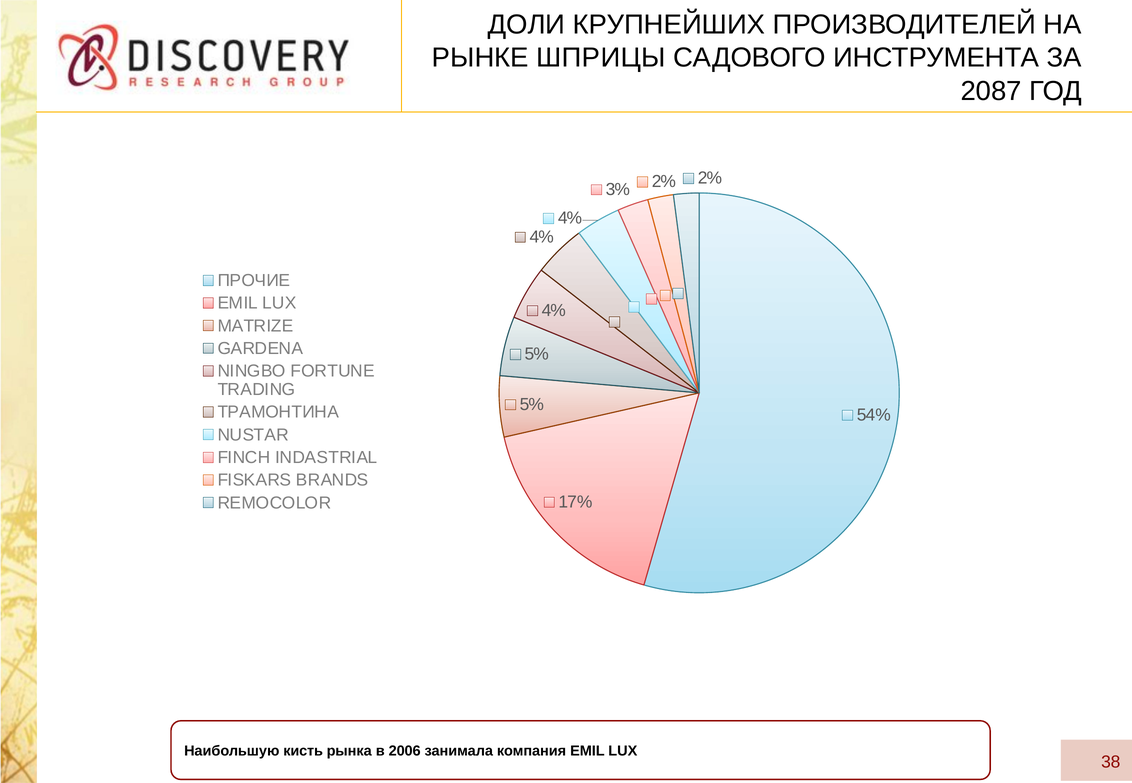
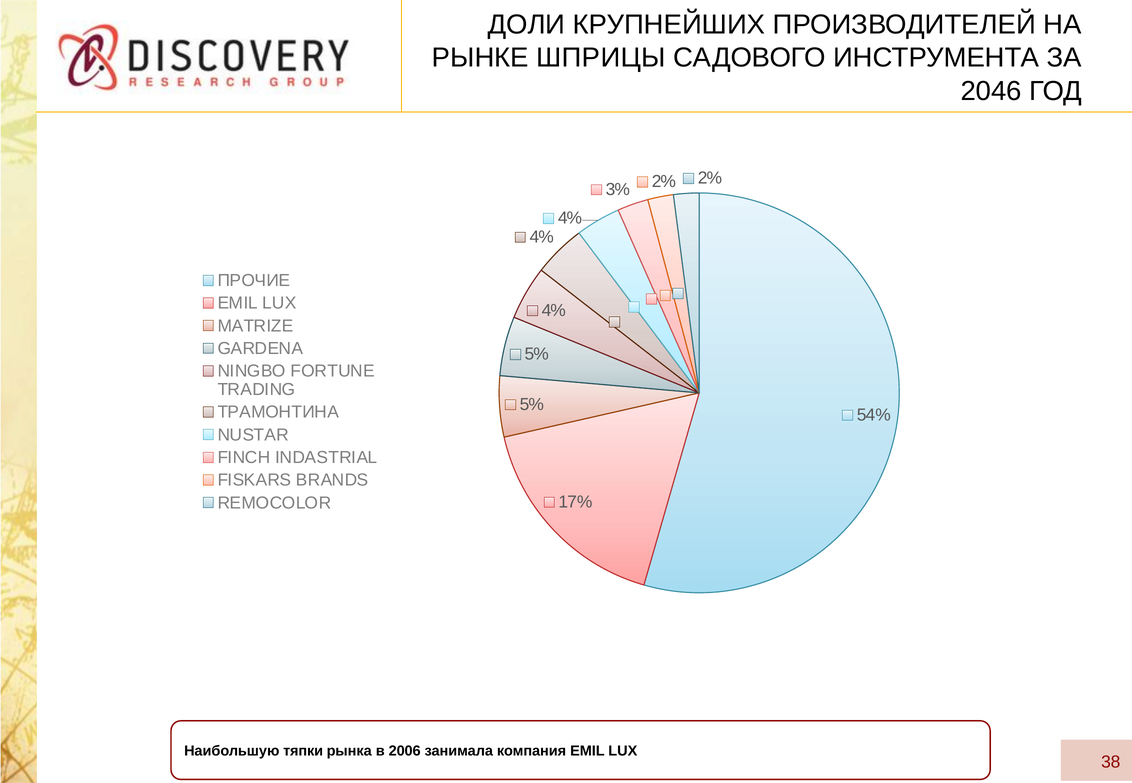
2087: 2087 -> 2046
кисть: кисть -> тяпки
